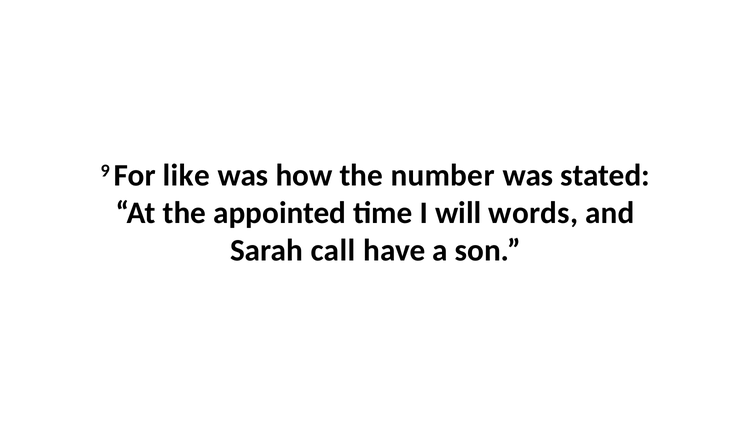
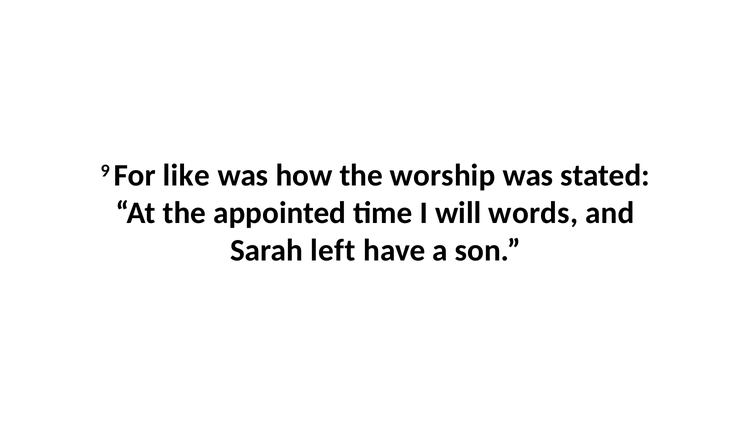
number: number -> worship
call: call -> left
